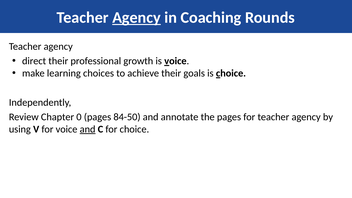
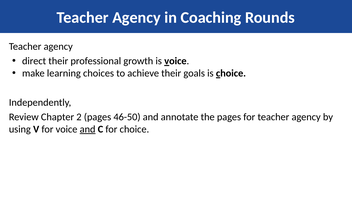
Agency at (136, 18) underline: present -> none
0: 0 -> 2
84-50: 84-50 -> 46-50
